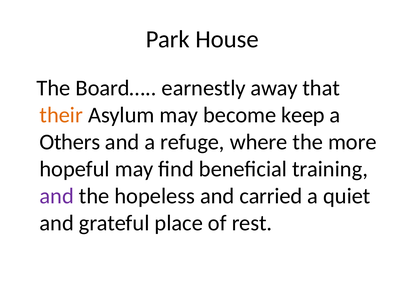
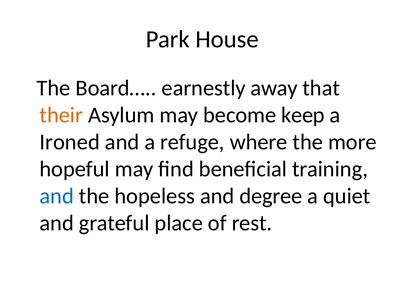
Others: Others -> Ironed
and at (57, 196) colour: purple -> blue
carried: carried -> degree
